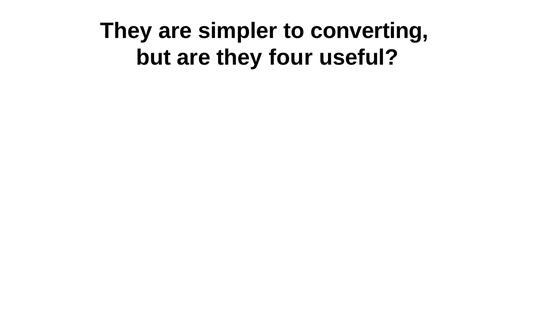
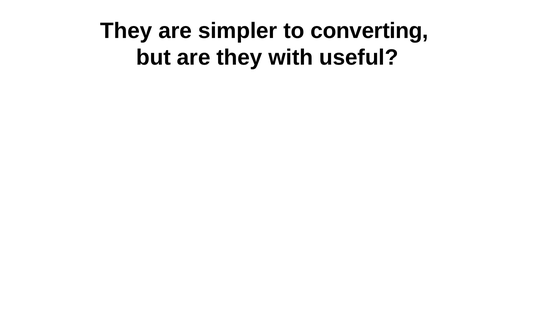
four: four -> with
